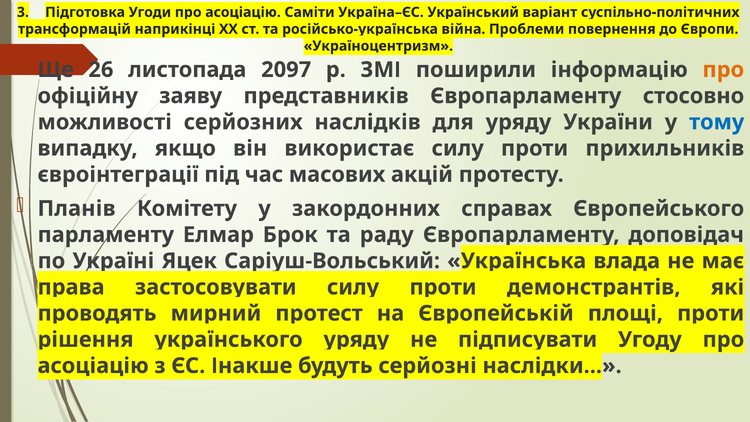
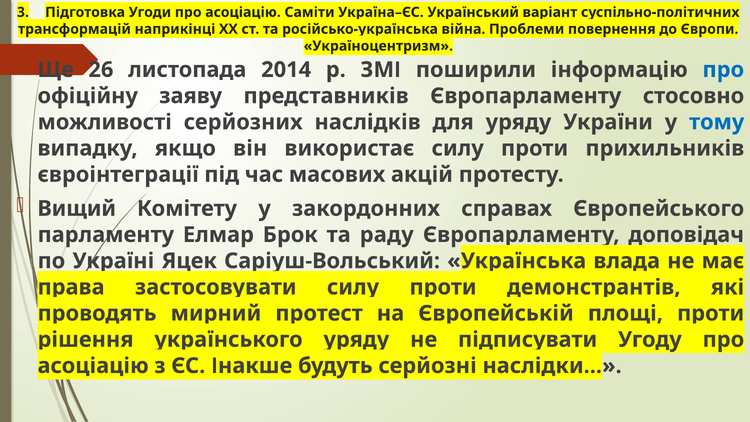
2097: 2097 -> 2014
про at (723, 70) colour: orange -> blue
Планів: Планів -> Вищий
